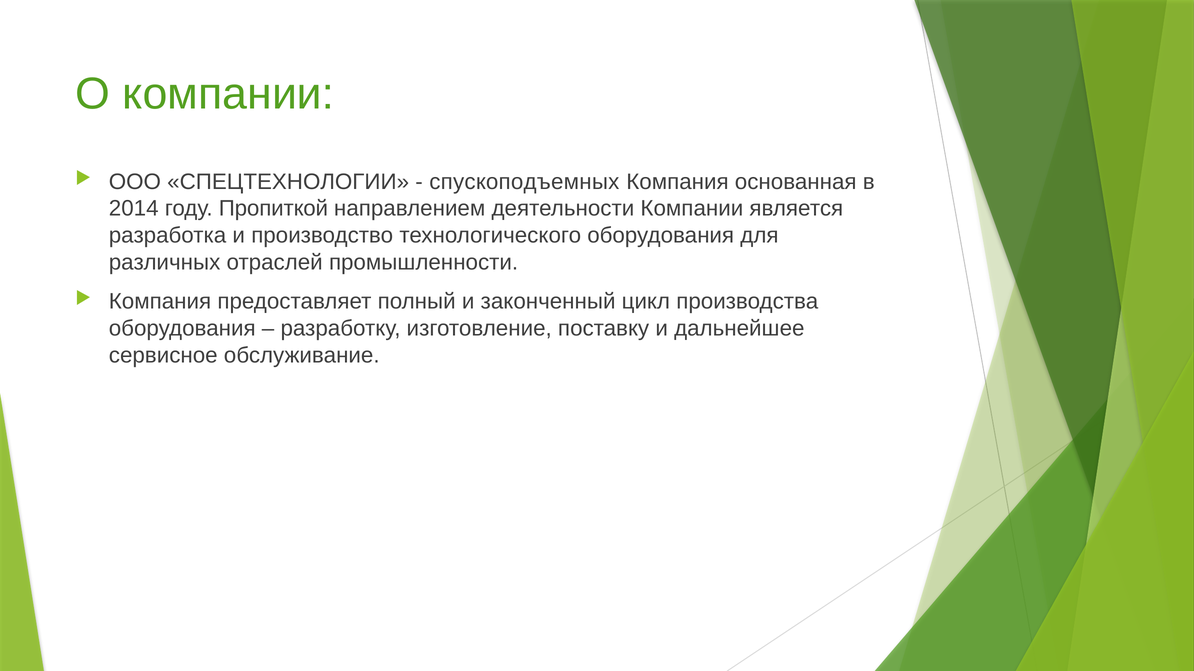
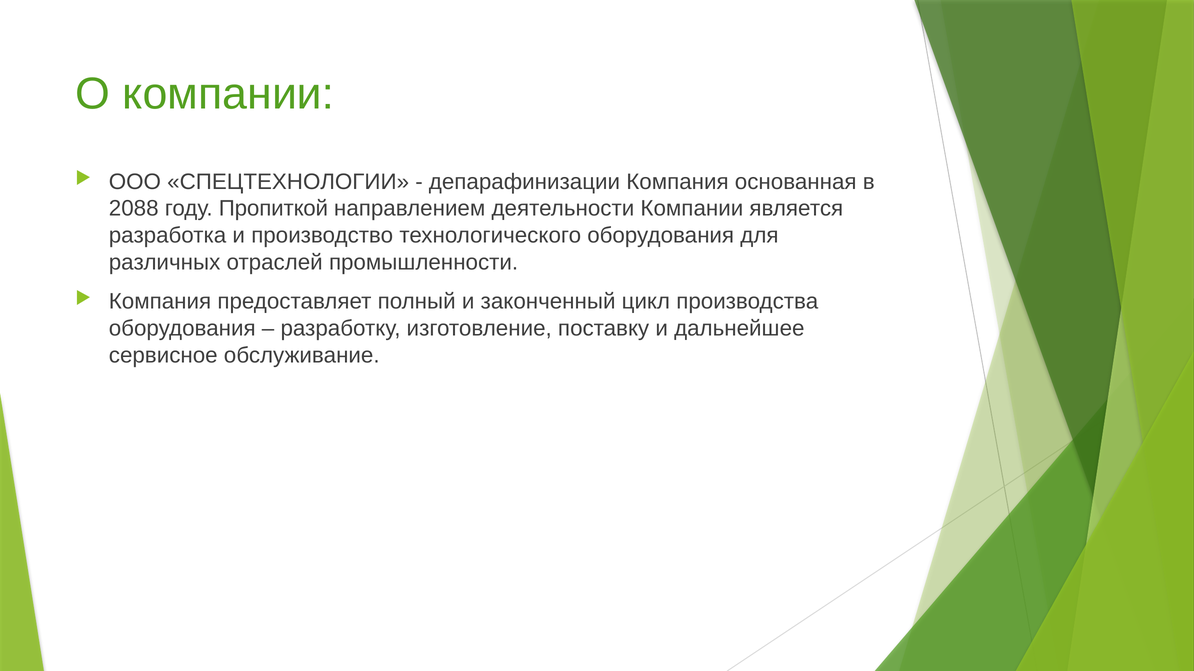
спускоподъемных: спускоподъемных -> депарафинизации
2014: 2014 -> 2088
